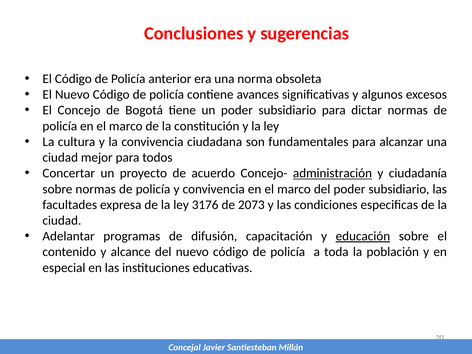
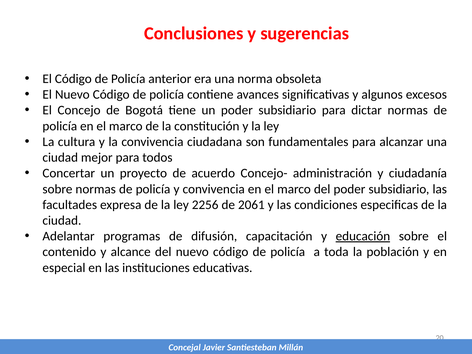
administración underline: present -> none
3176: 3176 -> 2256
2073: 2073 -> 2061
